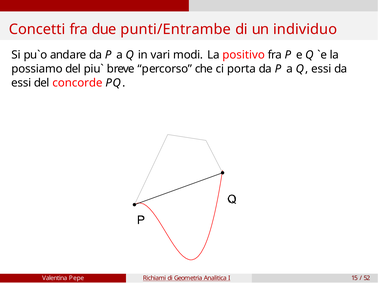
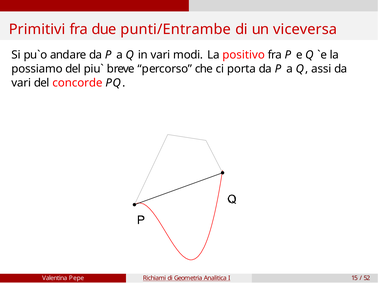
Concetti: Concetti -> Primitivi
individuo: individuo -> viceversa
Q essi: essi -> assi
essi at (21, 83): essi -> vari
